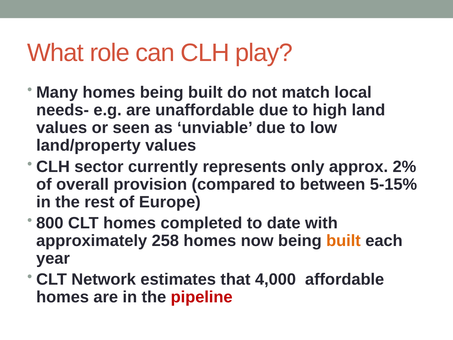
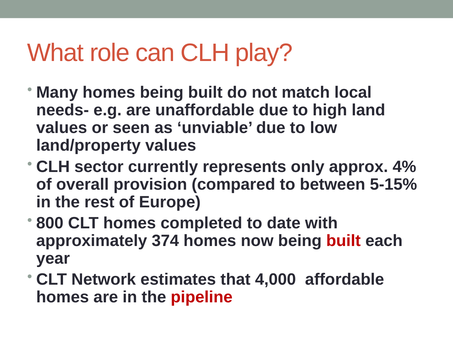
2%: 2% -> 4%
258: 258 -> 374
built at (344, 241) colour: orange -> red
